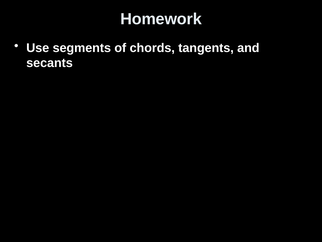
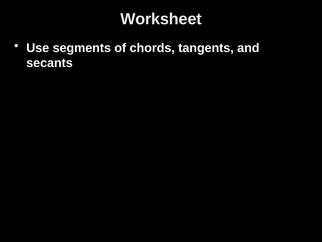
Homework: Homework -> Worksheet
